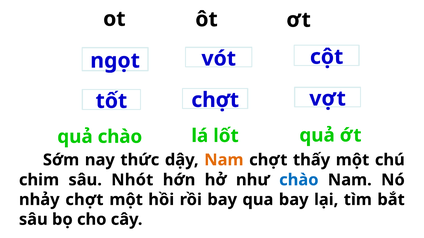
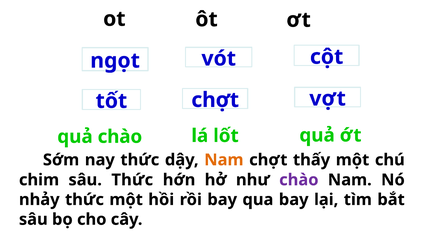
sâu Nhót: Nhót -> Thức
chào at (299, 180) colour: blue -> purple
nhảy chợt: chợt -> thức
